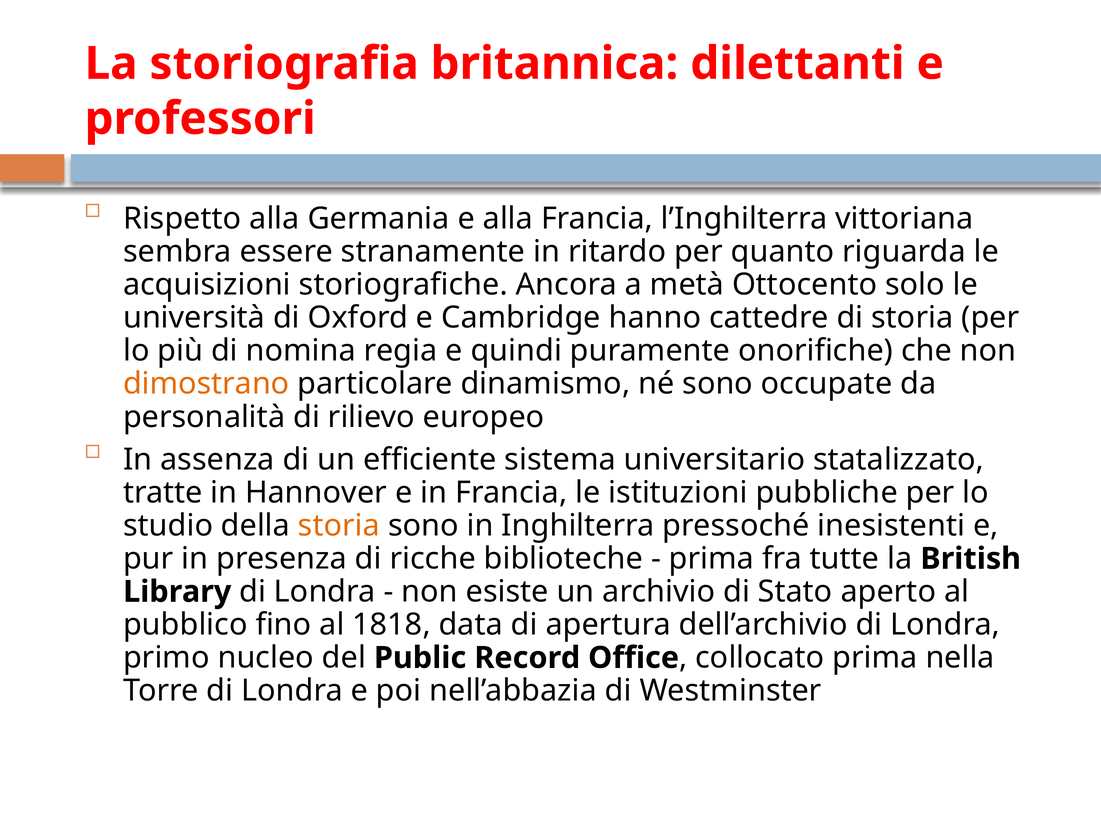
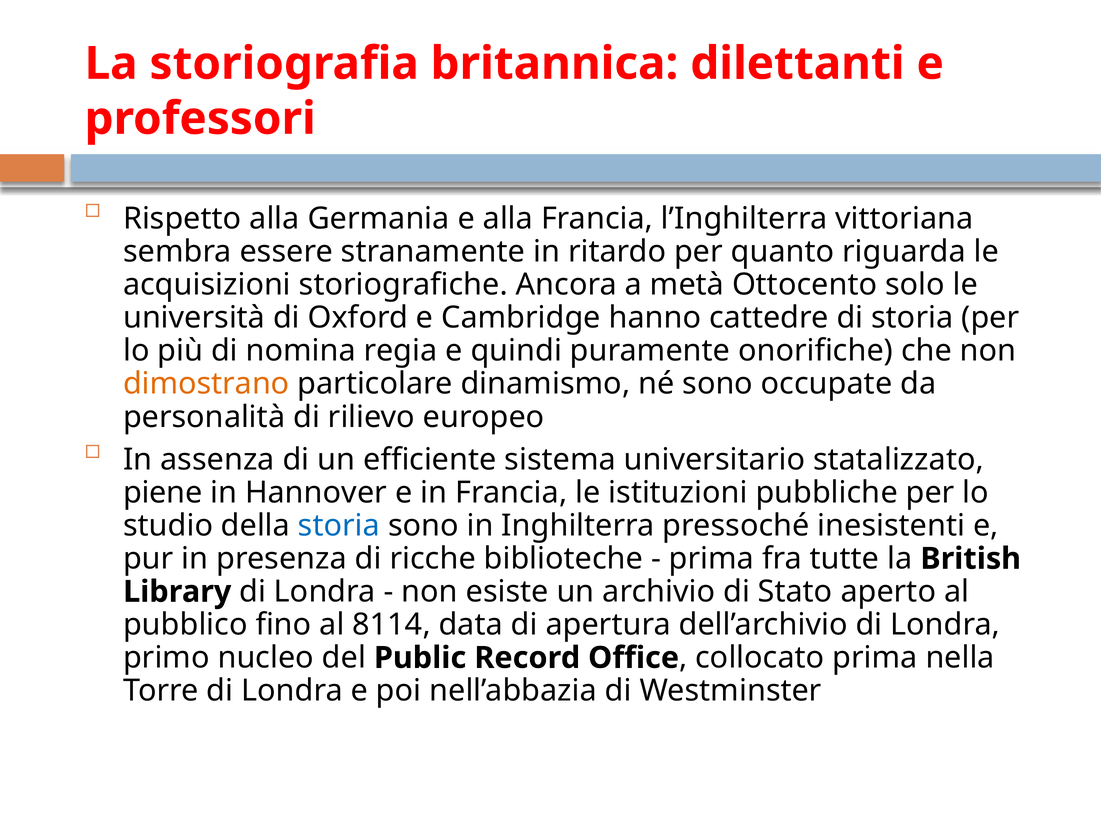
tratte: tratte -> piene
storia at (339, 525) colour: orange -> blue
1818: 1818 -> 8114
